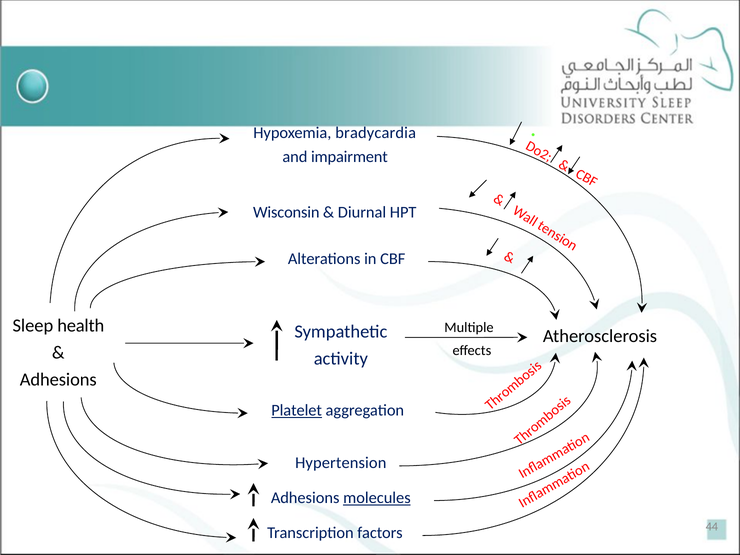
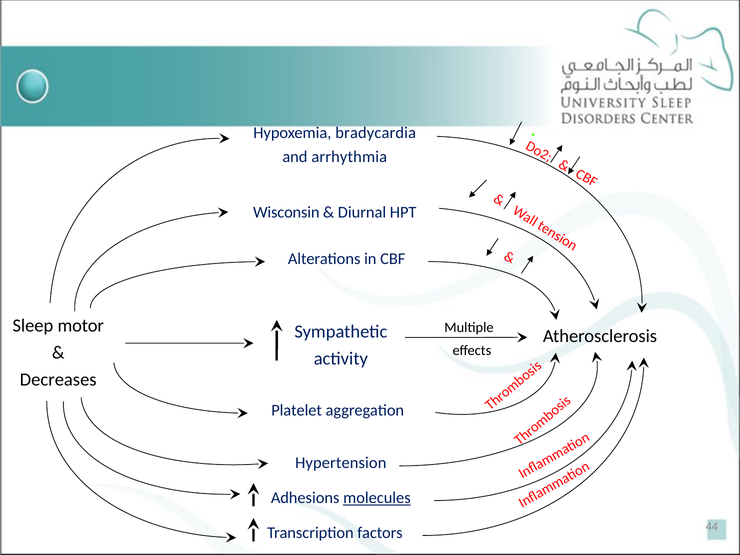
impairment: impairment -> arrhythmia
health: health -> motor
Adhesions at (58, 380): Adhesions -> Decreases
Platelet underline: present -> none
